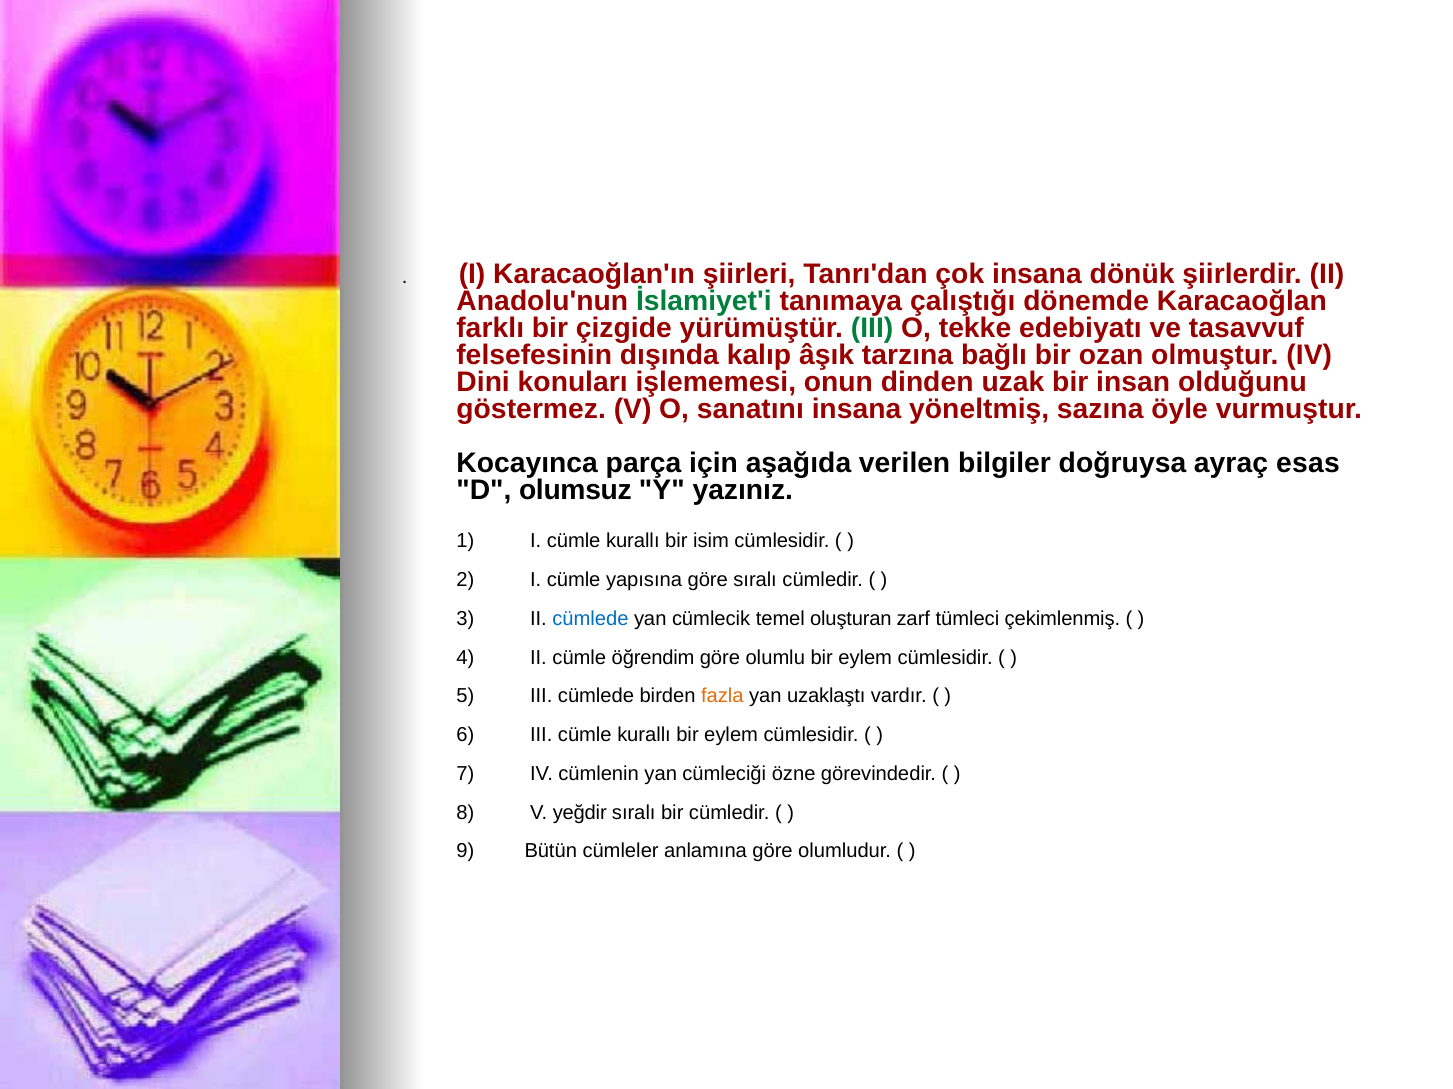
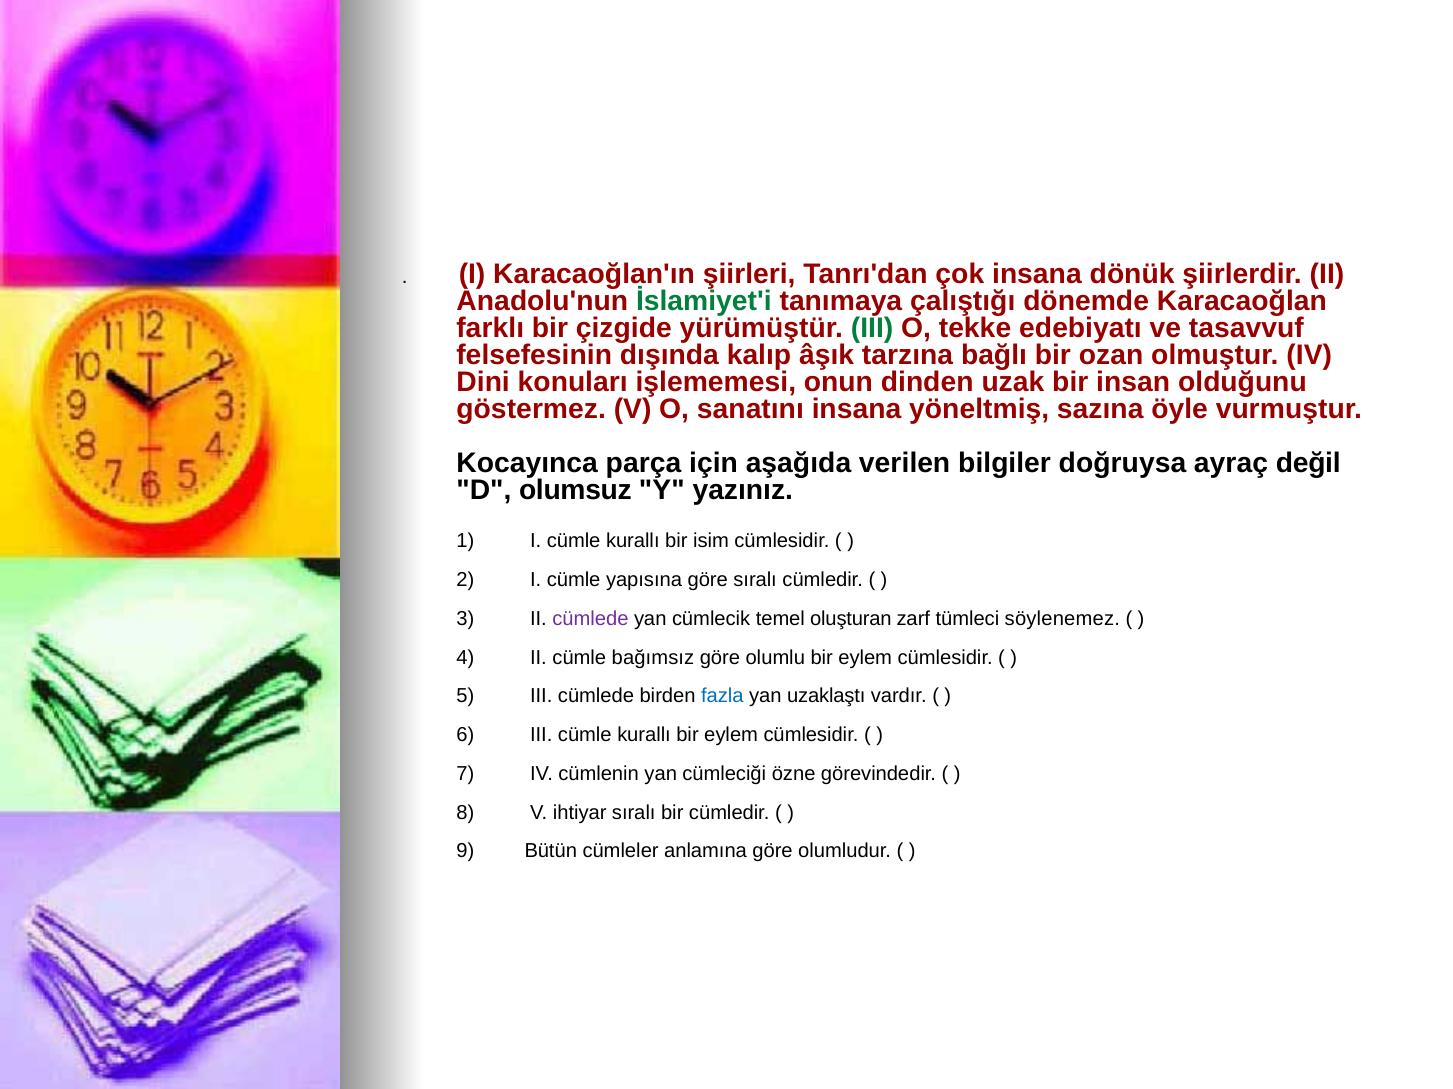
esas: esas -> değil
cümlede at (590, 619) colour: blue -> purple
çekimlenmiş: çekimlenmiş -> söylenemez
öğrendim: öğrendim -> bağımsız
fazla colour: orange -> blue
yeğdir: yeğdir -> ihtiyar
